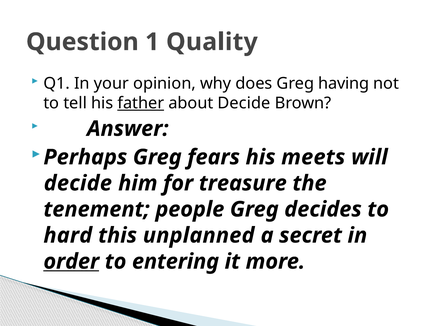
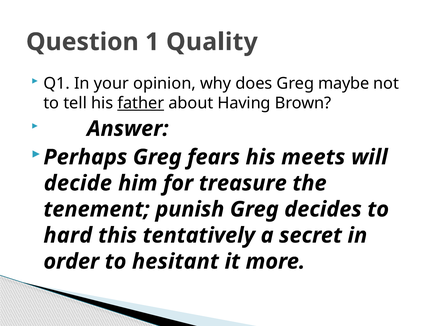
having: having -> maybe
about Decide: Decide -> Having
people: people -> punish
unplanned: unplanned -> tentatively
order underline: present -> none
entering: entering -> hesitant
